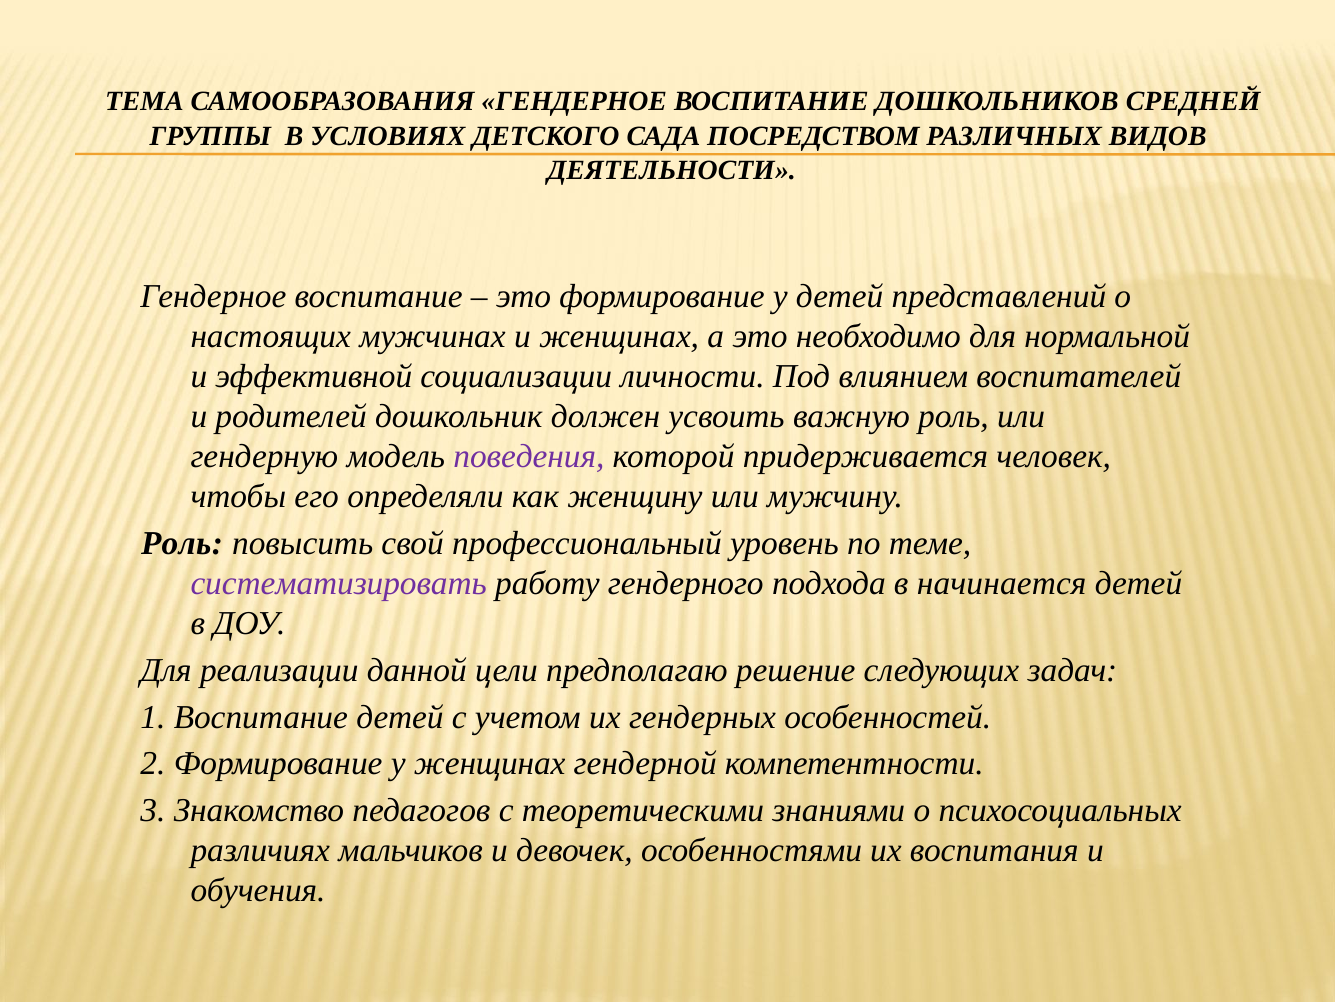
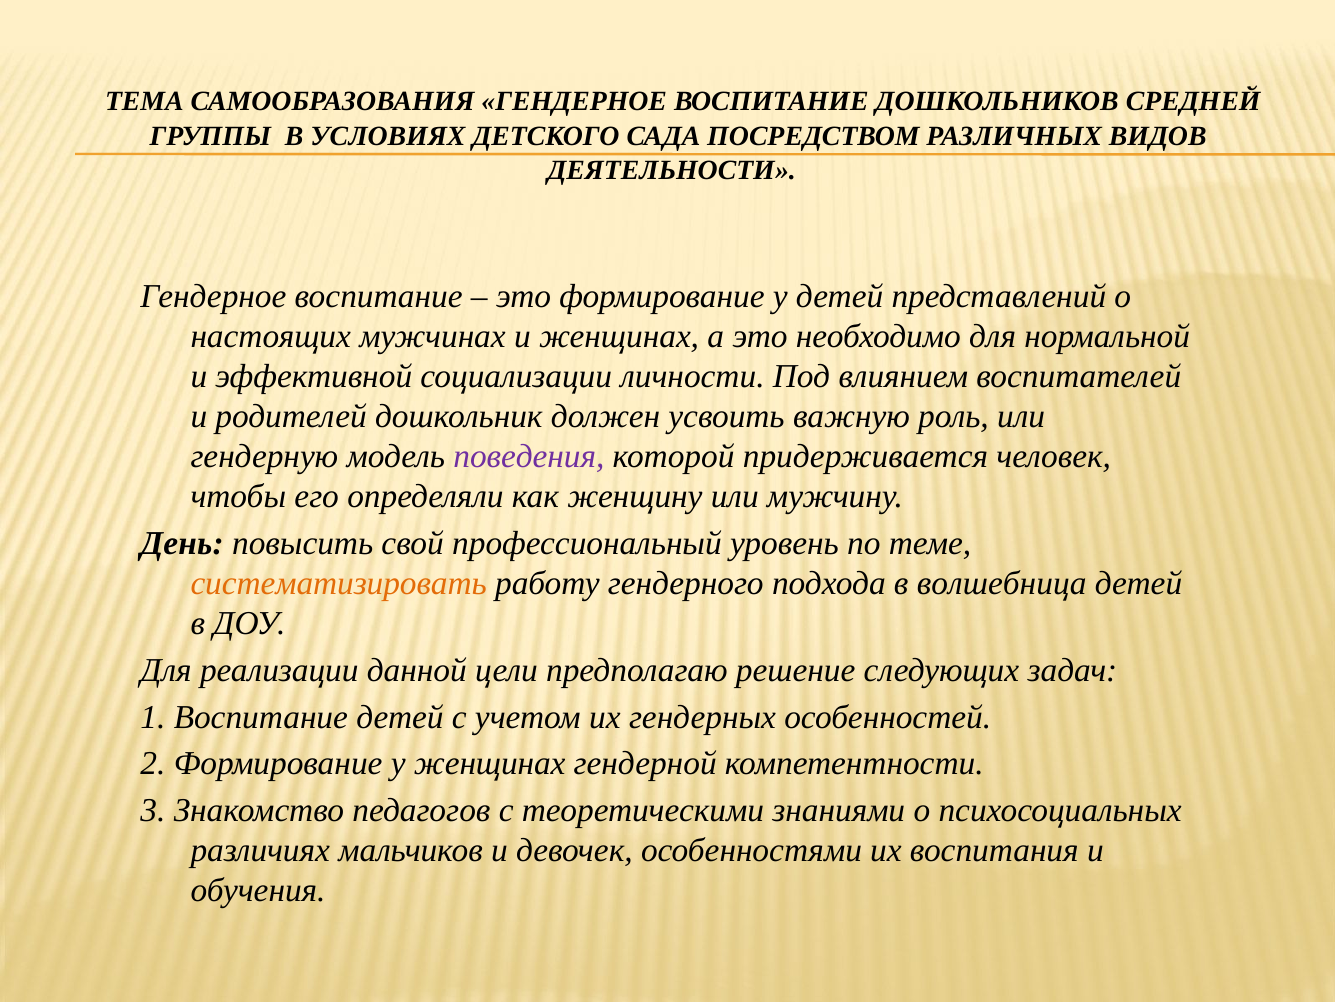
Роль at (182, 543): Роль -> День
систематизировать colour: purple -> orange
начинается: начинается -> волшебница
